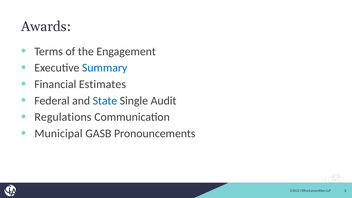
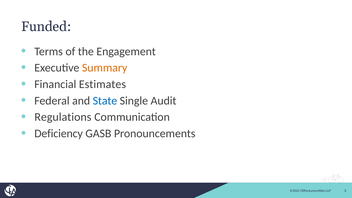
Awards: Awards -> Funded
Summary colour: blue -> orange
Municipal: Municipal -> Deficiency
